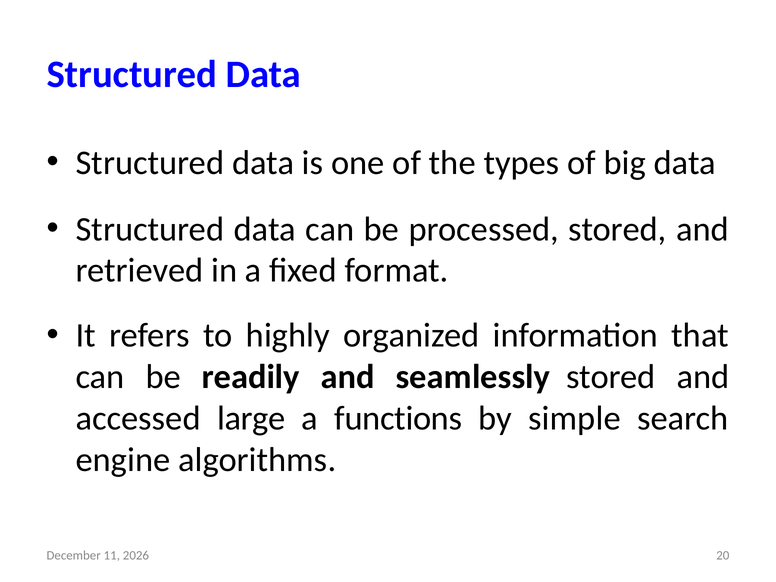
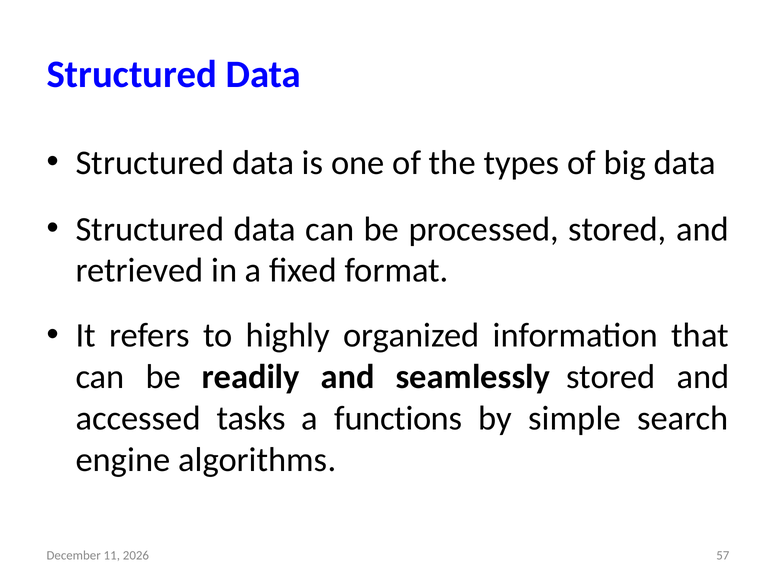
large: large -> tasks
20: 20 -> 57
